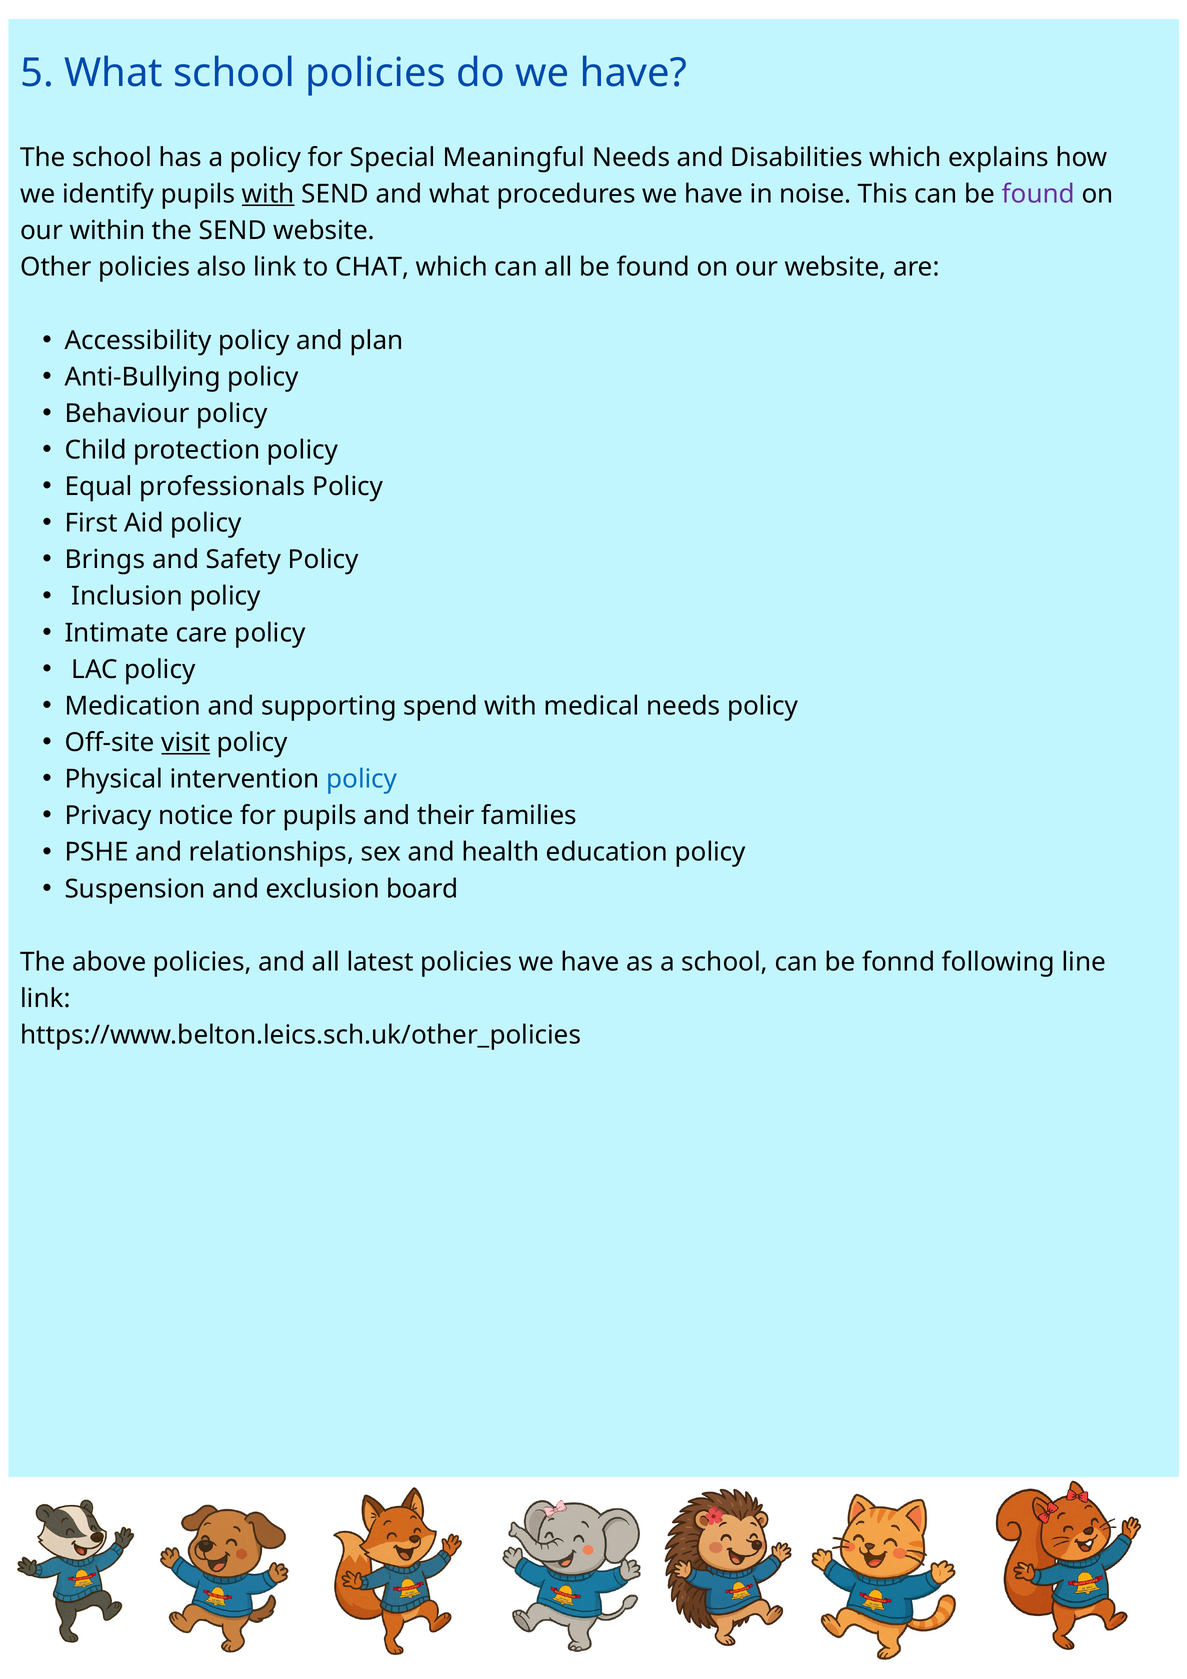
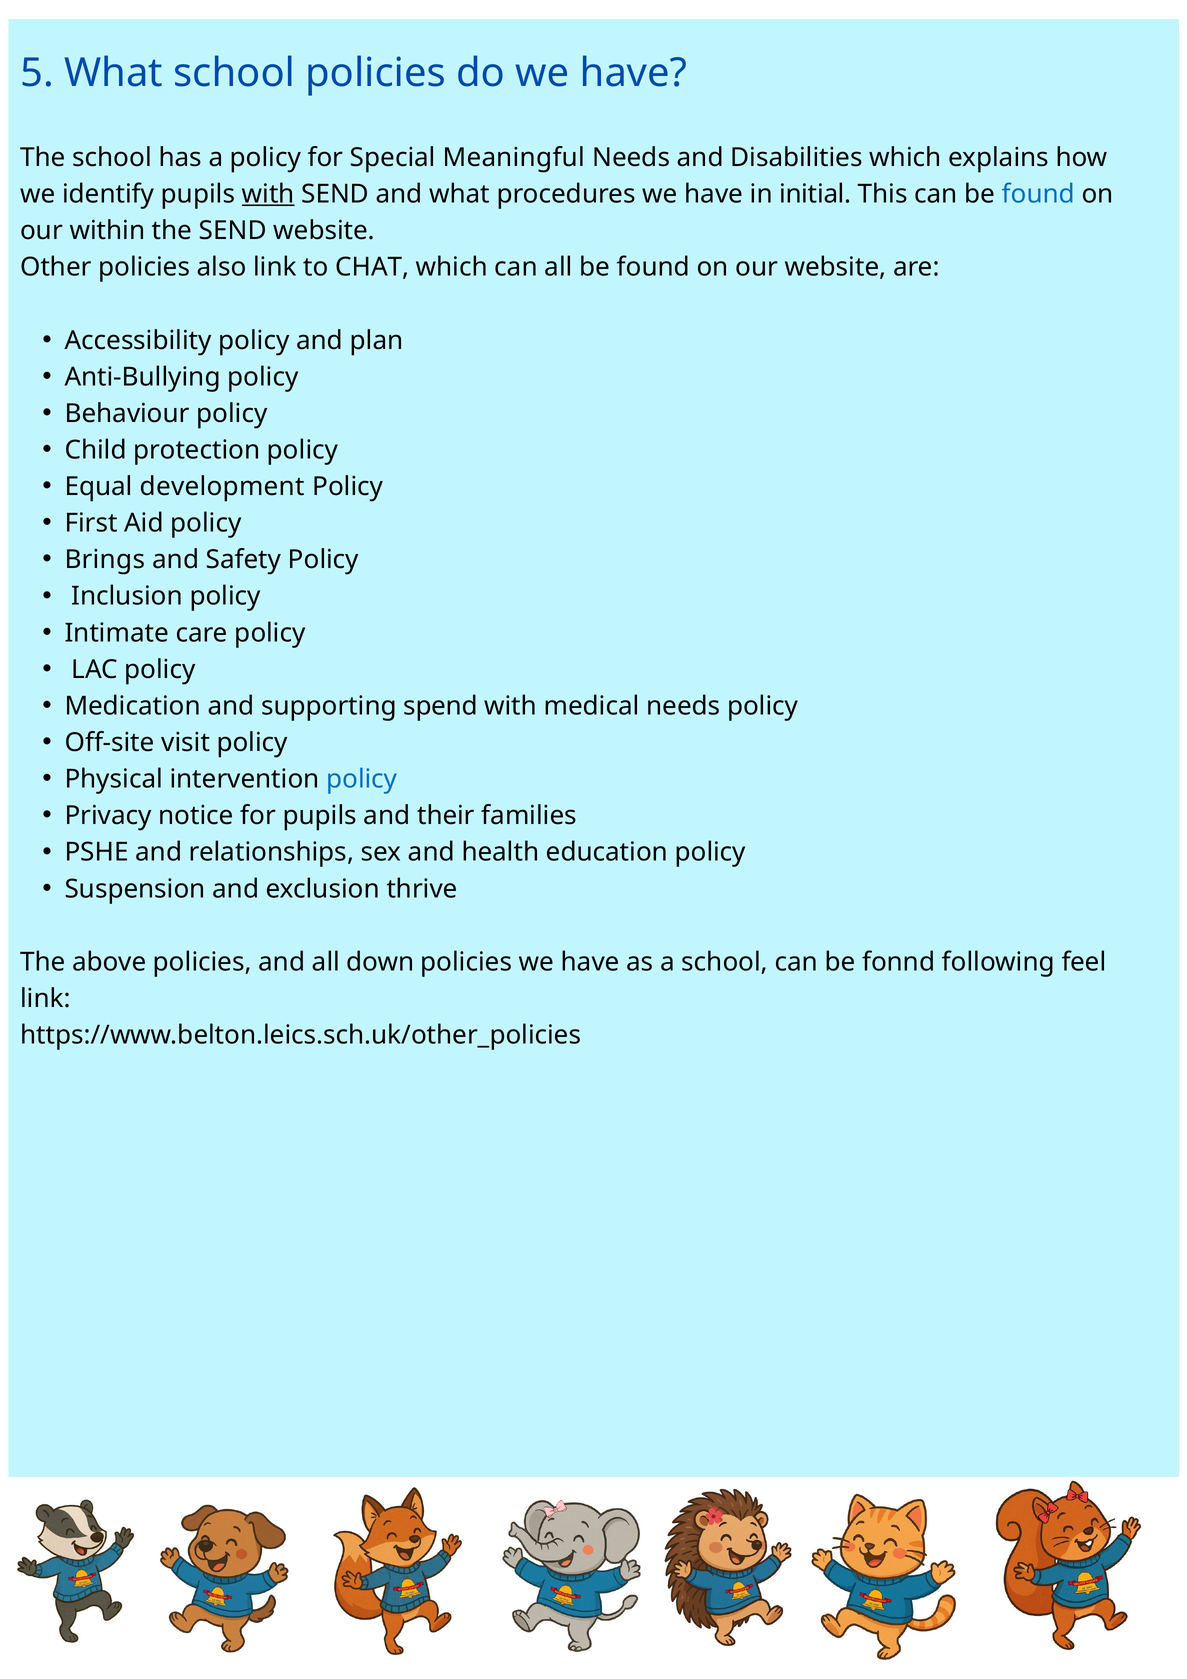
noise: noise -> initial
found at (1038, 194) colour: purple -> blue
professionals: professionals -> development
visit underline: present -> none
board: board -> thrive
latest: latest -> down
line: line -> feel
